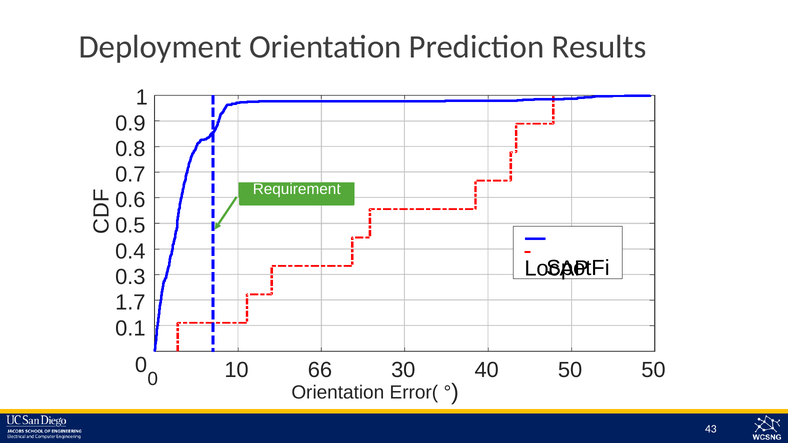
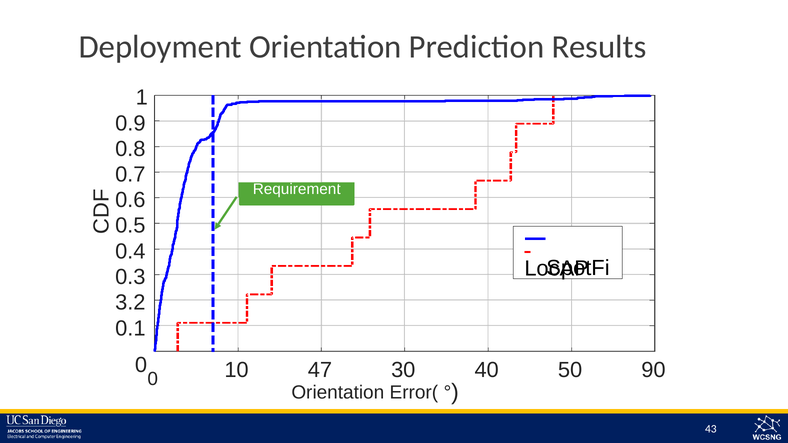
1.7: 1.7 -> 3.2
66: 66 -> 47
50 50: 50 -> 90
